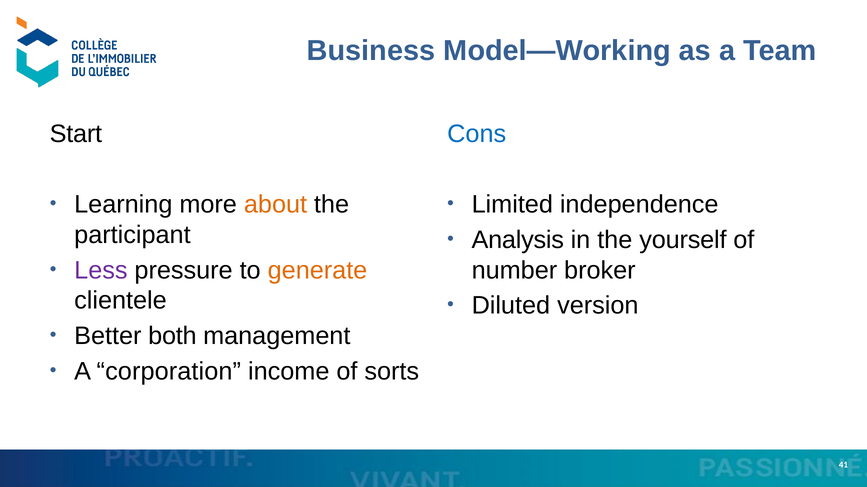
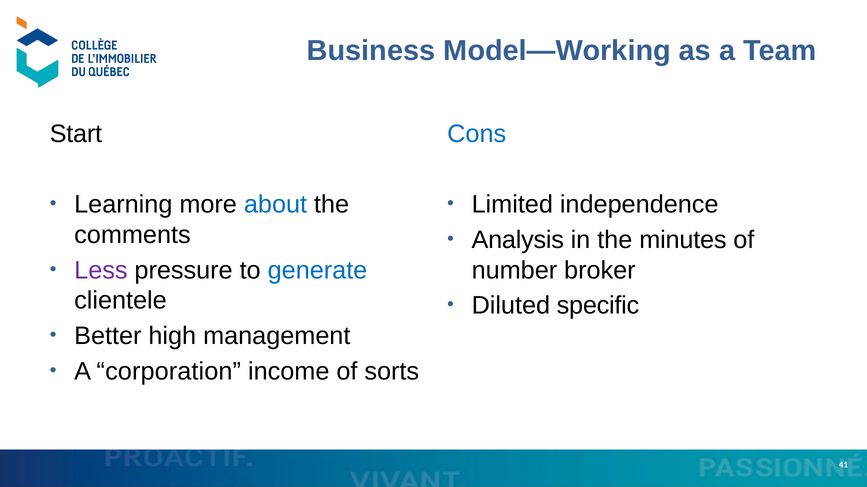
about colour: orange -> blue
participant: participant -> comments
yourself: yourself -> minutes
generate colour: orange -> blue
version: version -> specific
both: both -> high
